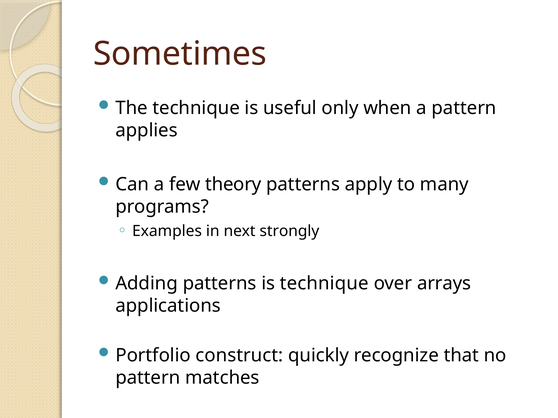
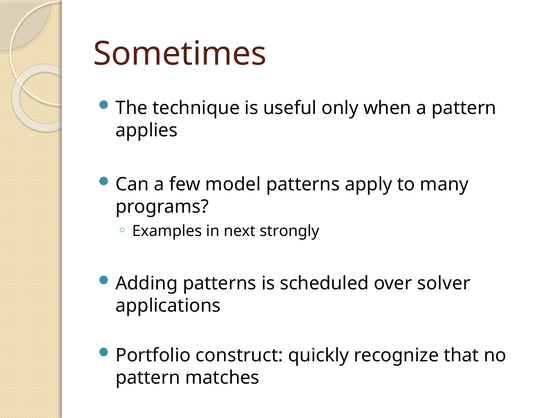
theory: theory -> model
is technique: technique -> scheduled
arrays: arrays -> solver
